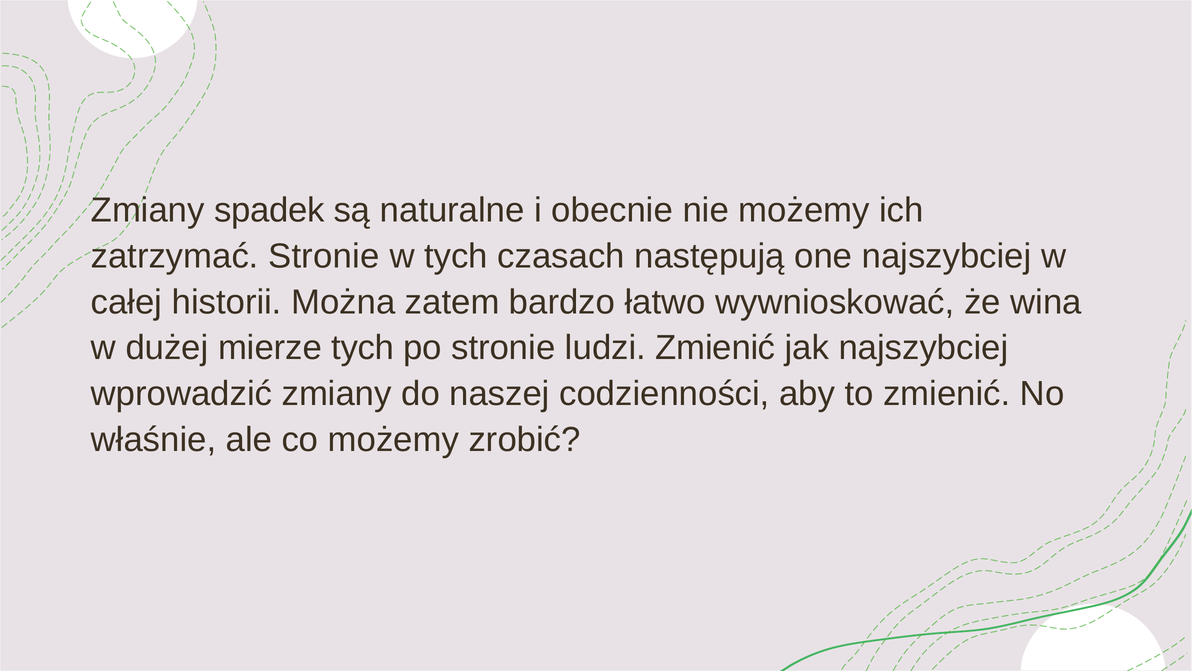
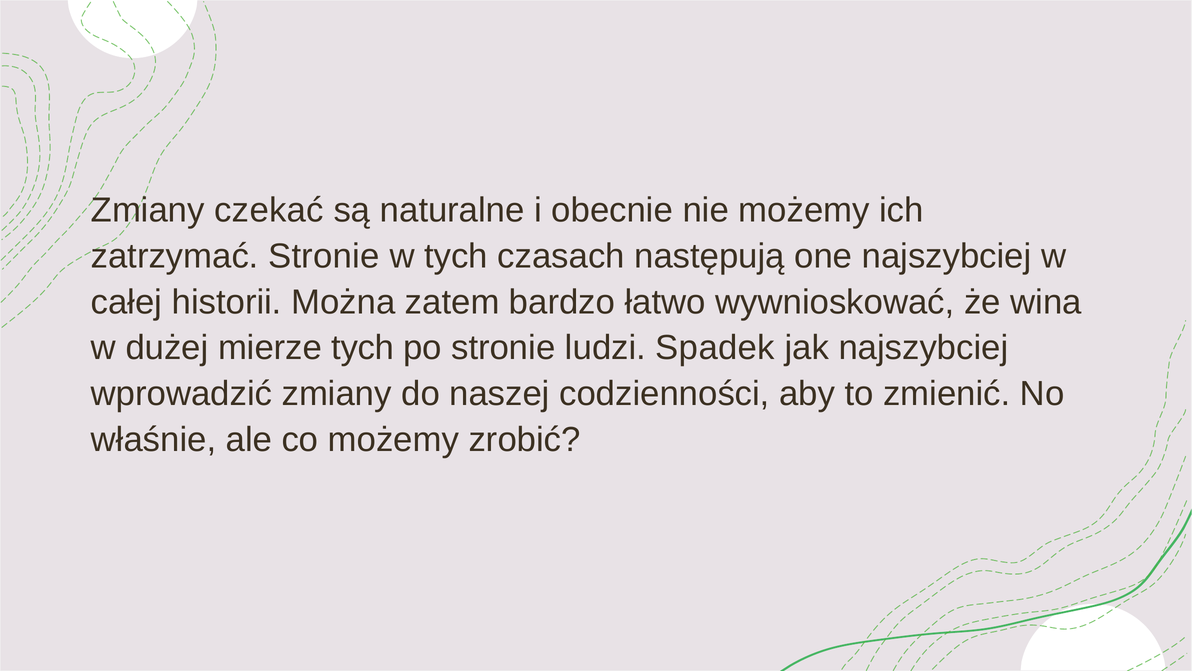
spadek: spadek -> czekać
ludzi Zmienić: Zmienić -> Spadek
